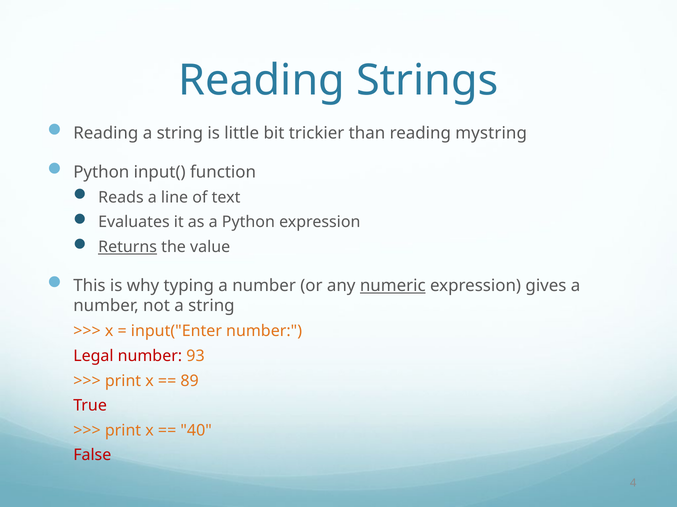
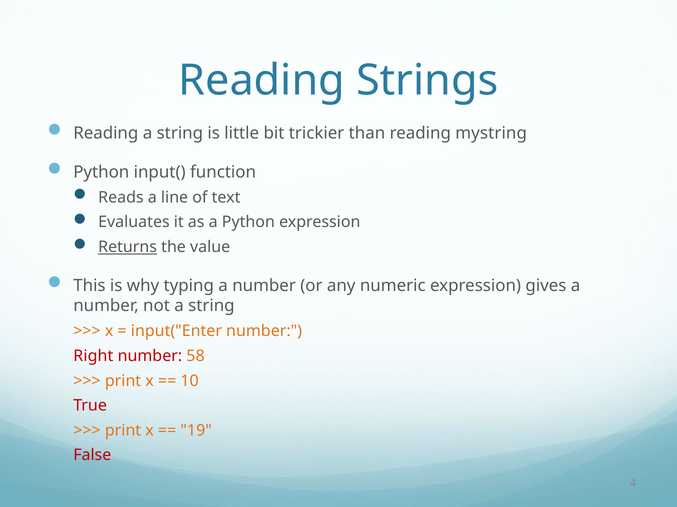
numeric underline: present -> none
Legal: Legal -> Right
93: 93 -> 58
89: 89 -> 10
40: 40 -> 19
